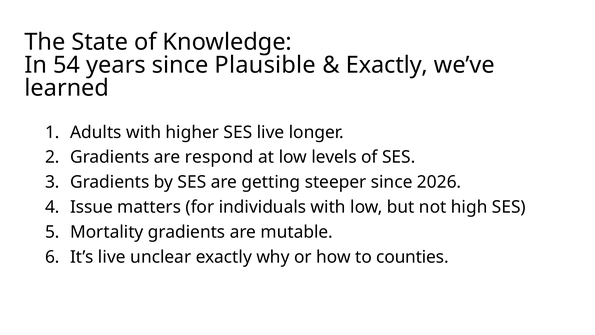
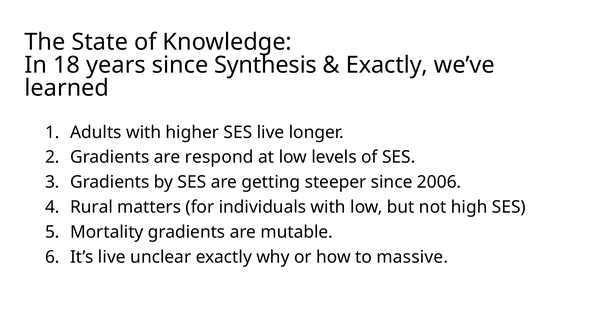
54: 54 -> 18
Plausible: Plausible -> Synthesis
2026: 2026 -> 2006
Issue: Issue -> Rural
counties: counties -> massive
